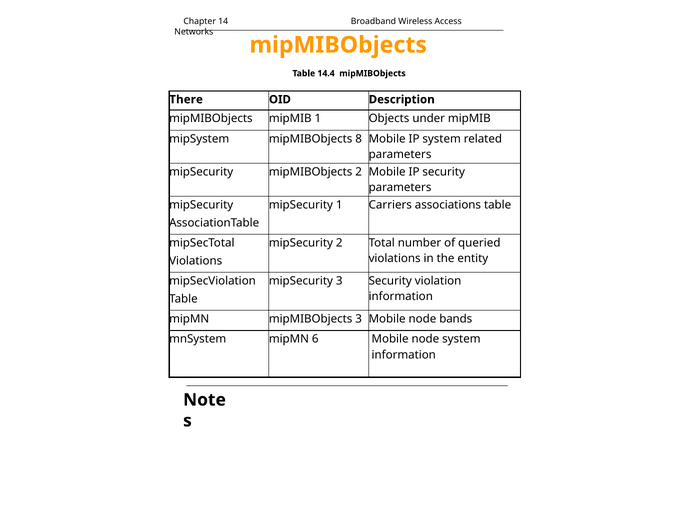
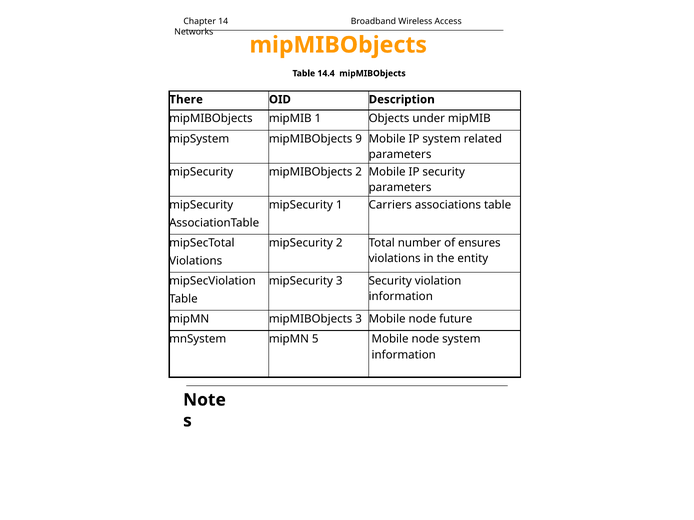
8: 8 -> 9
queried: queried -> ensures
bands: bands -> future
6: 6 -> 5
